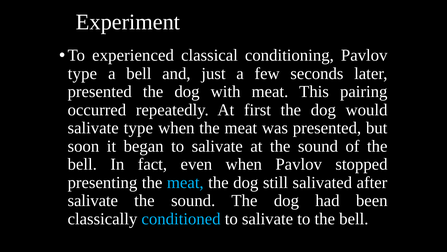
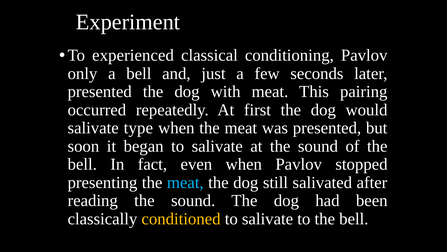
type at (82, 73): type -> only
salivate at (93, 200): salivate -> reading
conditioned colour: light blue -> yellow
